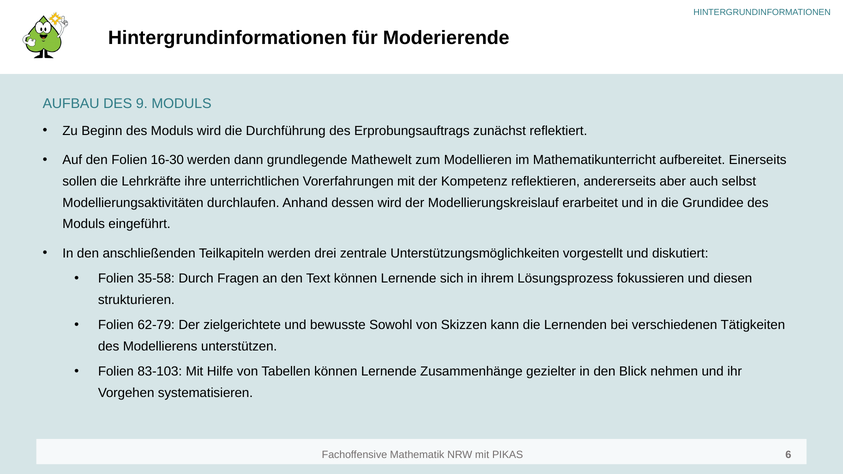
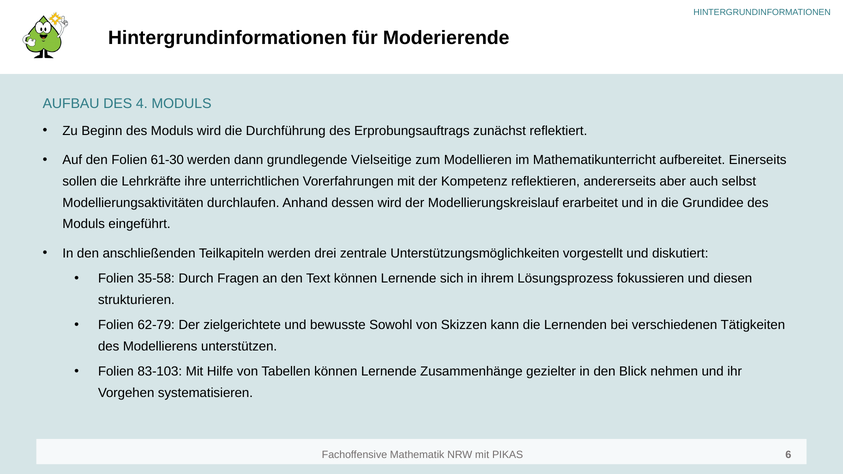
9: 9 -> 4
16-30: 16-30 -> 61-30
Mathewelt: Mathewelt -> Vielseitige
